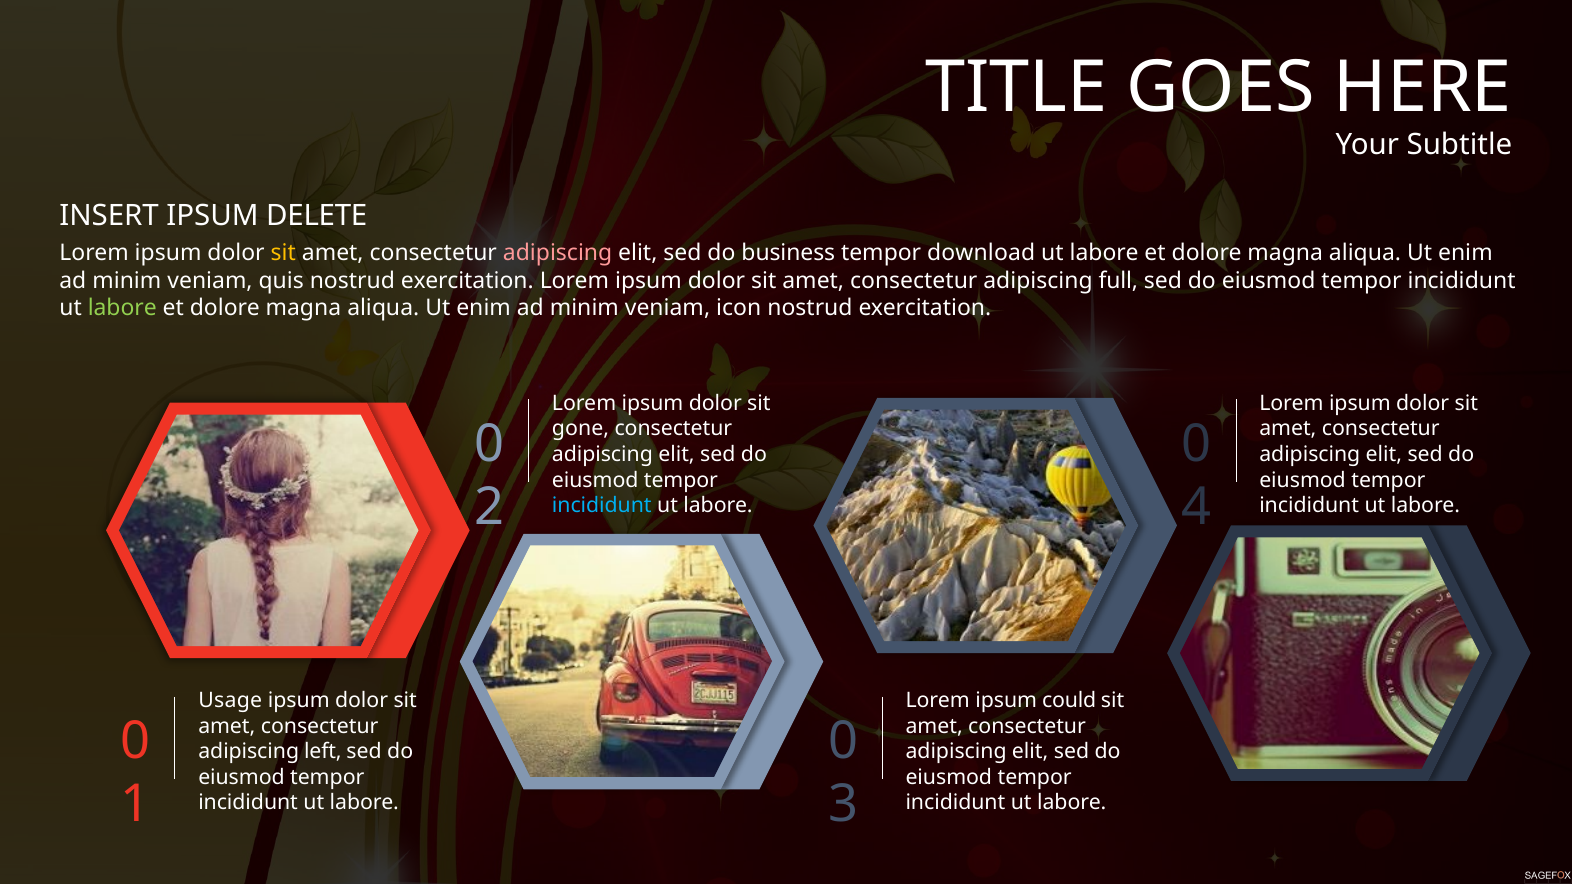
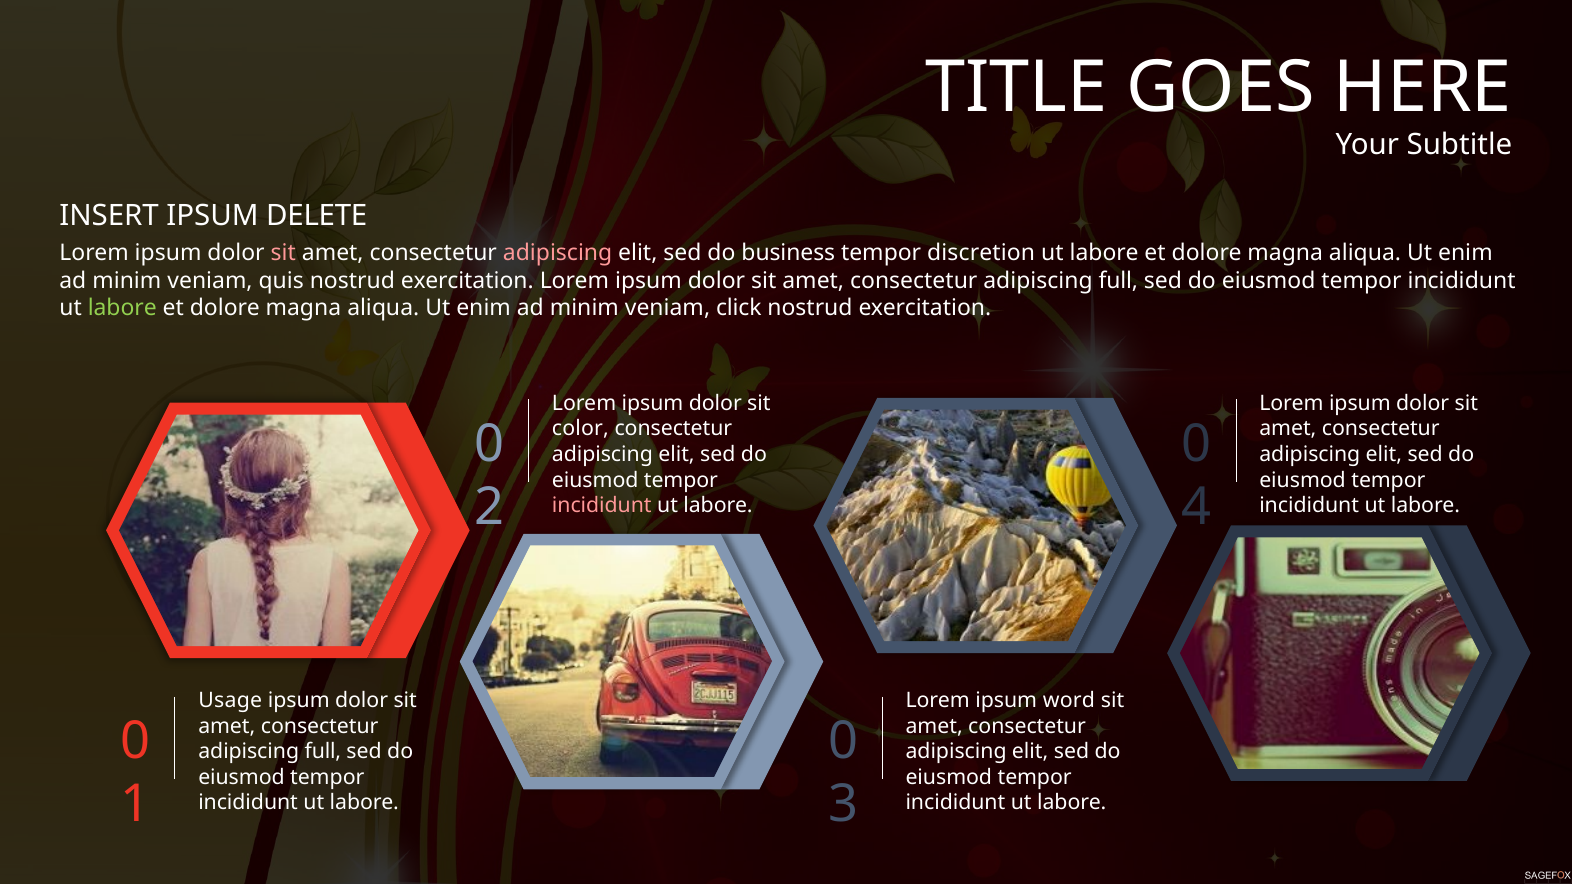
sit at (283, 253) colour: yellow -> pink
download: download -> discretion
icon: icon -> click
gone: gone -> color
incididunt at (602, 506) colour: light blue -> pink
could: could -> word
left at (323, 752): left -> full
